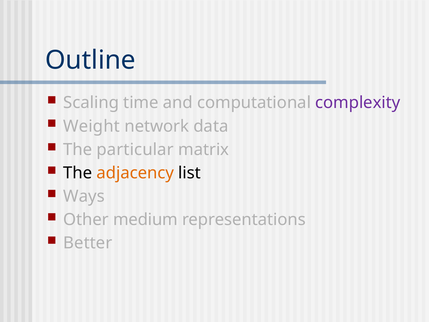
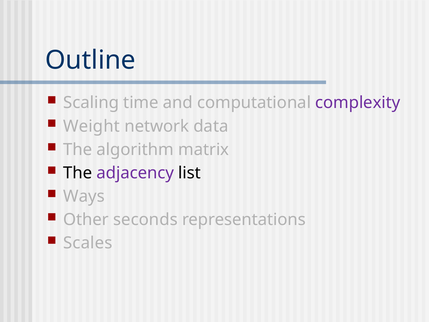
particular: particular -> algorithm
adjacency colour: orange -> purple
medium: medium -> seconds
Better: Better -> Scales
